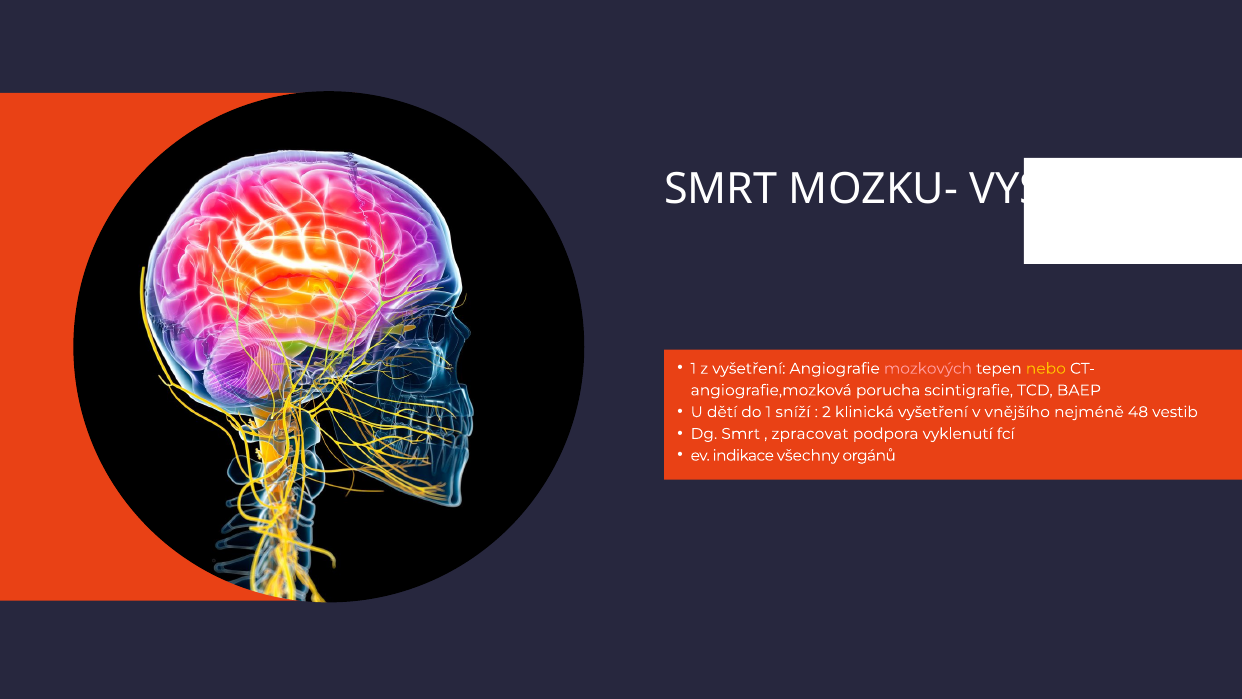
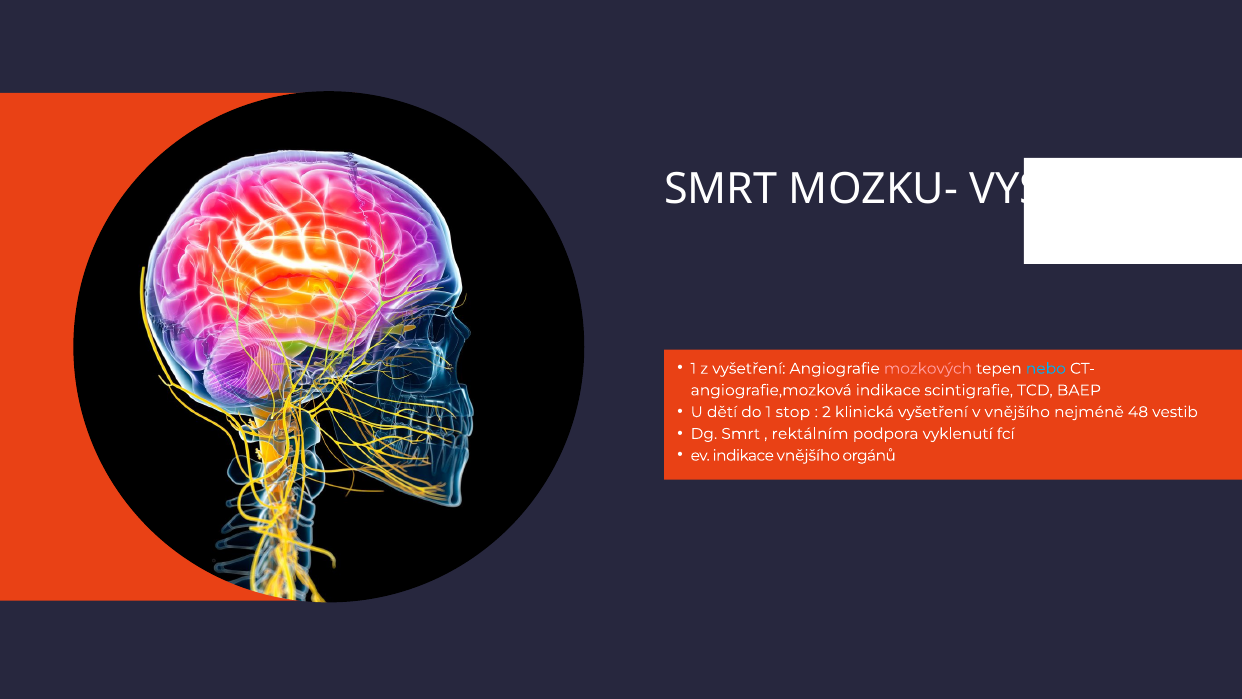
nebo colour: yellow -> light blue
angiografie,mozková porucha: porucha -> indikace
sníží: sníží -> stop
zpracovat: zpracovat -> rektálním
indikace všechny: všechny -> vnějšího
